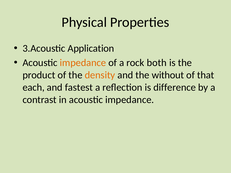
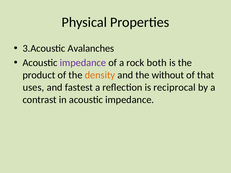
Application: Application -> Avalanches
impedance at (83, 63) colour: orange -> purple
each: each -> uses
difference: difference -> reciprocal
